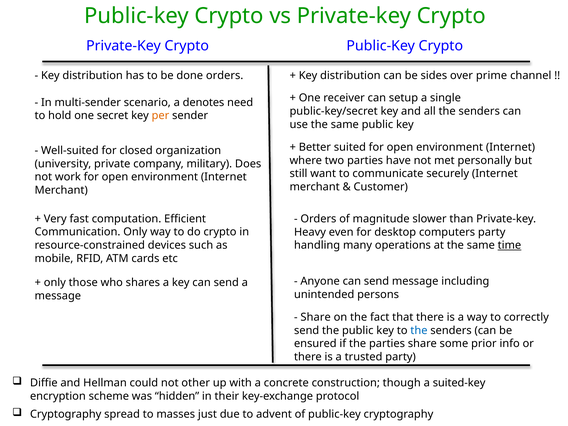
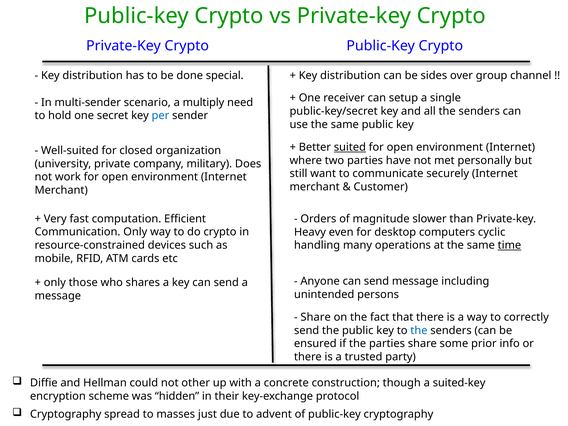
done orders: orders -> special
prime: prime -> group
denotes: denotes -> multiply
per colour: orange -> blue
suited underline: none -> present
computers party: party -> cyclic
